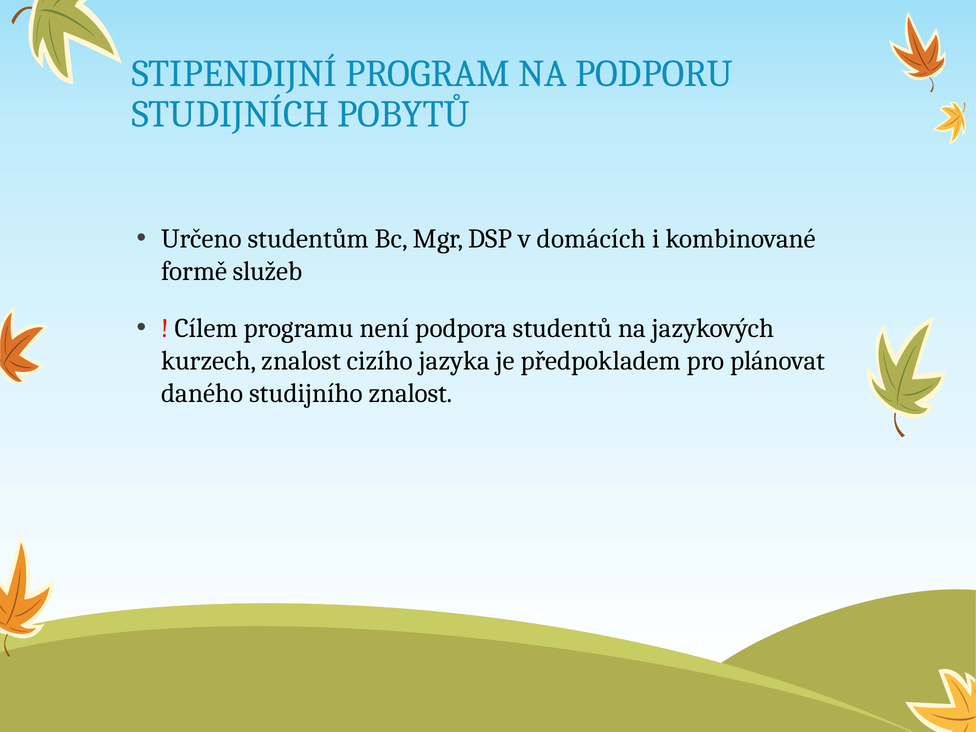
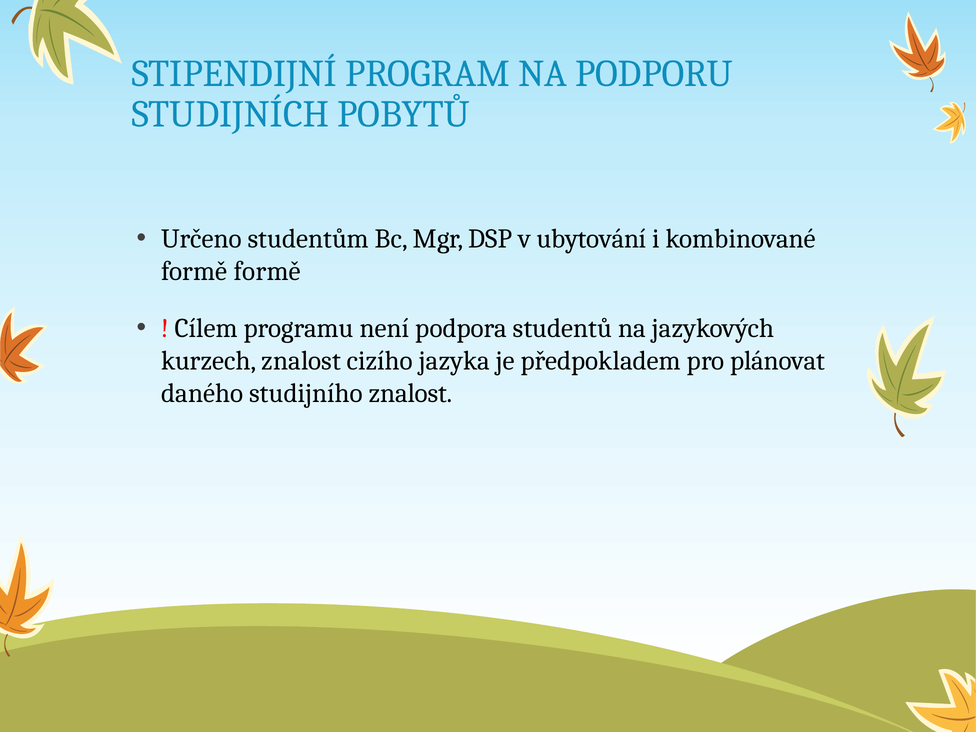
domácích: domácích -> ubytování
formě služeb: služeb -> formě
